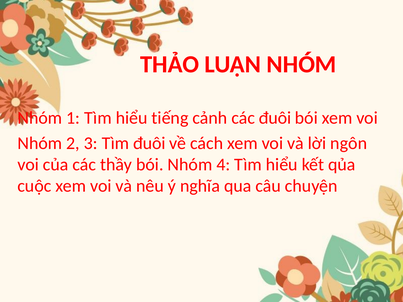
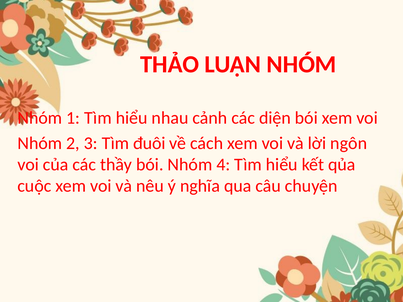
tiếng: tiếng -> nhau
các đuôi: đuôi -> diện
